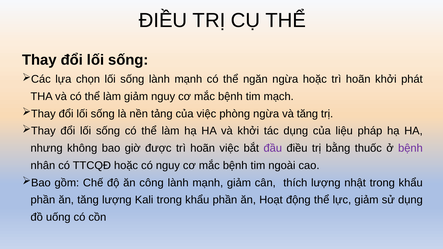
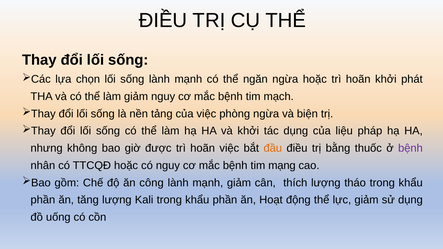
và tăng: tăng -> biện
đầu colour: purple -> orange
ngoài: ngoài -> mạng
nhật: nhật -> tháo
